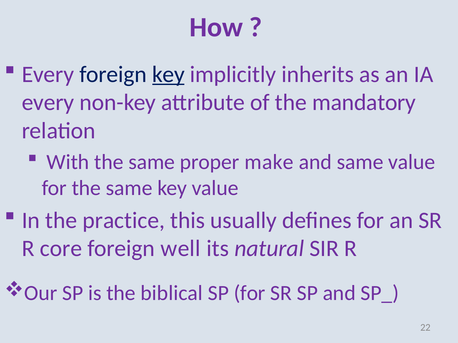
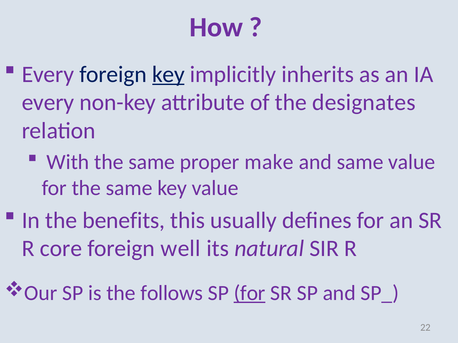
mandatory: mandatory -> designates
practice: practice -> benefits
biblical: biblical -> follows
for at (250, 293) underline: none -> present
